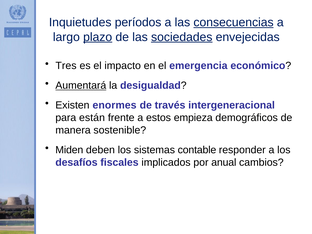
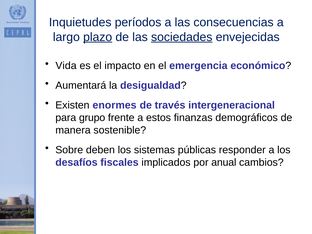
consecuencias underline: present -> none
Tres: Tres -> Vida
Aumentará underline: present -> none
están: están -> grupo
empieza: empieza -> finanzas
Miden: Miden -> Sobre
contable: contable -> públicas
